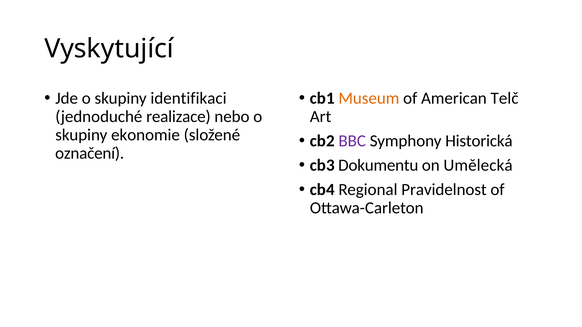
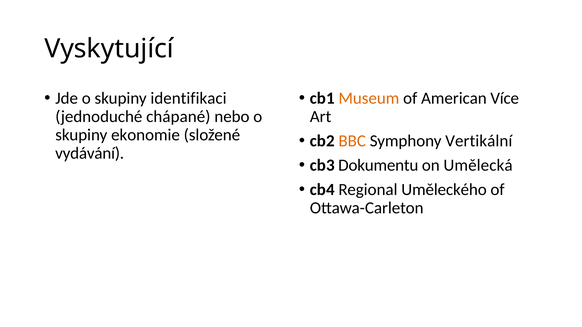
Telč: Telč -> Více
realizace: realizace -> chápané
BBC colour: purple -> orange
Historická: Historická -> Vertikální
označení: označení -> vydávání
Pravidelnost: Pravidelnost -> Uměleckého
